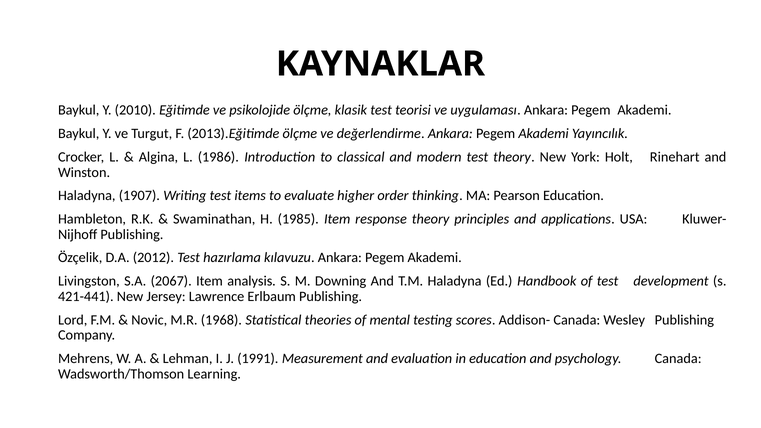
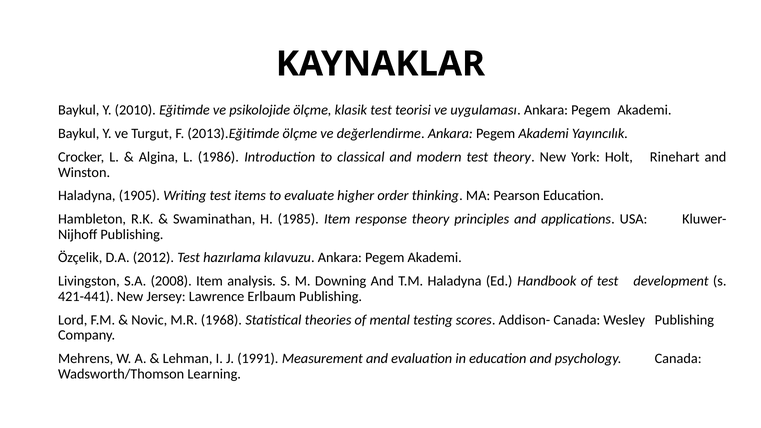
1907: 1907 -> 1905
2067: 2067 -> 2008
